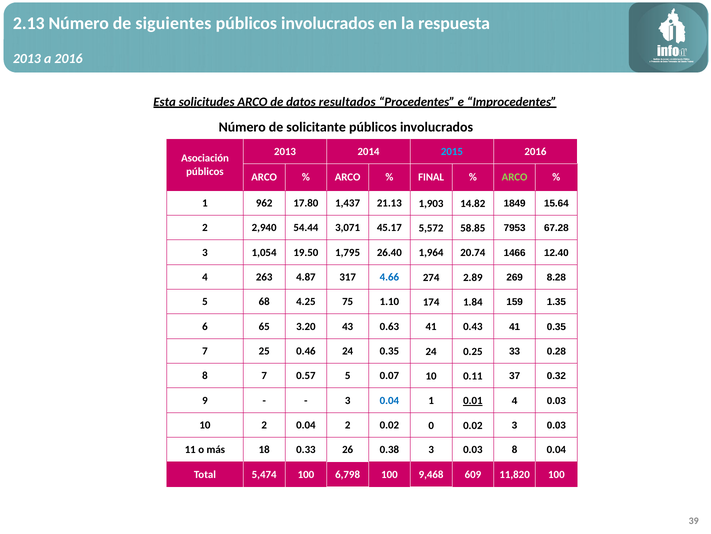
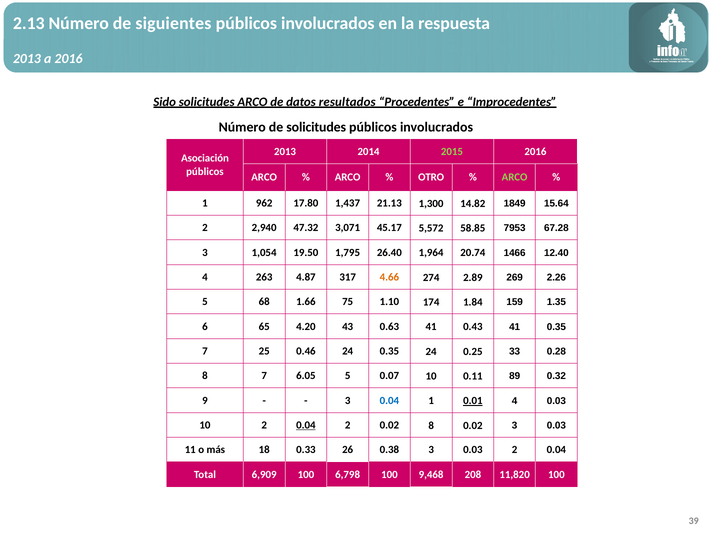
Esta: Esta -> Sido
de solicitante: solicitante -> solicitudes
2015 colour: light blue -> light green
FINAL: FINAL -> OTRO
1,903: 1,903 -> 1,300
54.44: 54.44 -> 47.32
4.66 colour: blue -> orange
8.28: 8.28 -> 2.26
4.25: 4.25 -> 1.66
3.20: 3.20 -> 4.20
0.57: 0.57 -> 6.05
37: 37 -> 89
0.04 at (306, 424) underline: none -> present
0.02 0: 0 -> 8
0.03 8: 8 -> 2
5,474: 5,474 -> 6,909
609: 609 -> 208
